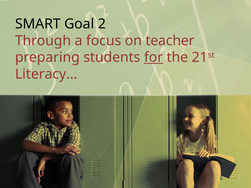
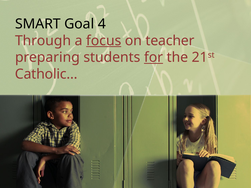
2: 2 -> 4
focus underline: none -> present
Literacy…: Literacy… -> Catholic…
